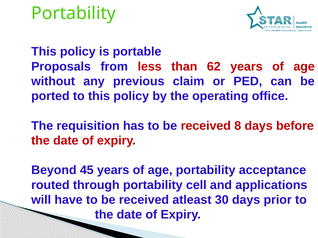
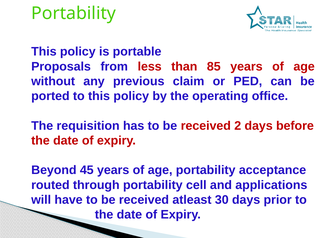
62: 62 -> 85
8: 8 -> 2
